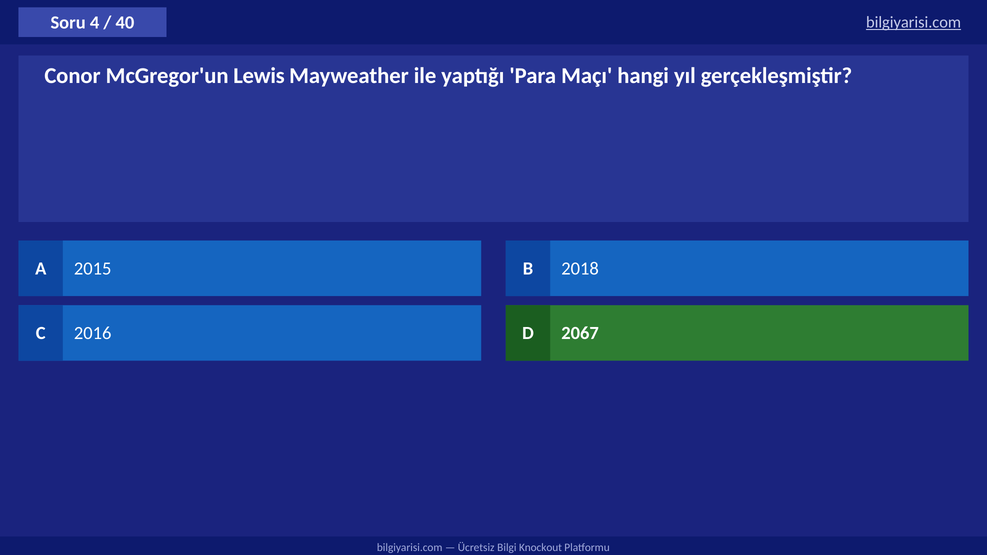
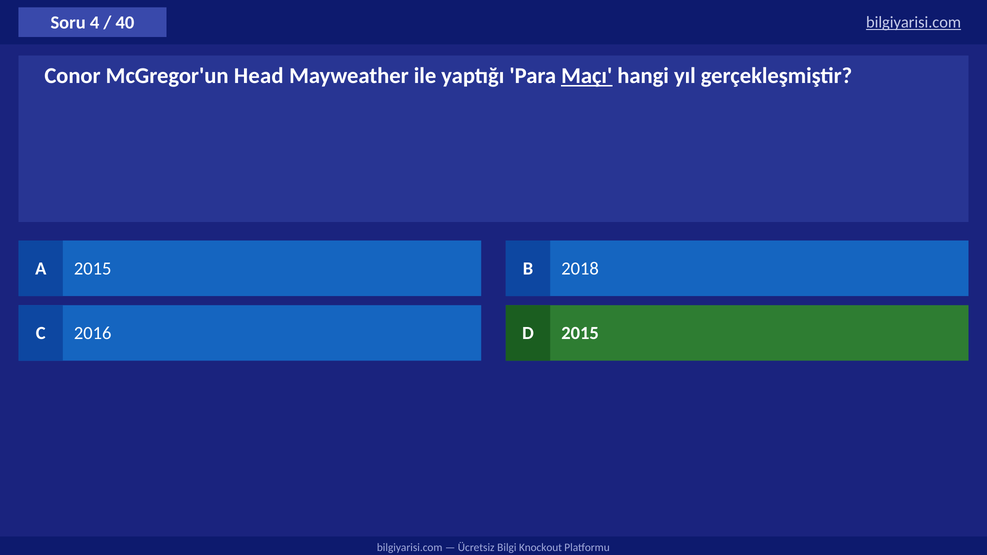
Lewis: Lewis -> Head
Maçı underline: none -> present
D 2067: 2067 -> 2015
